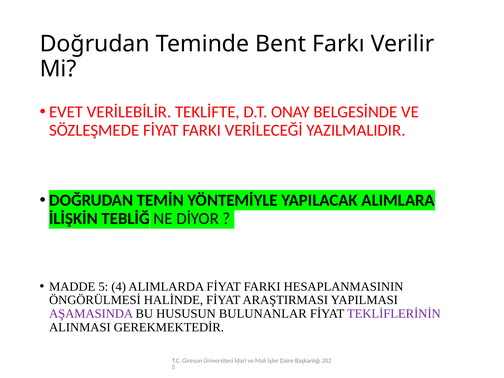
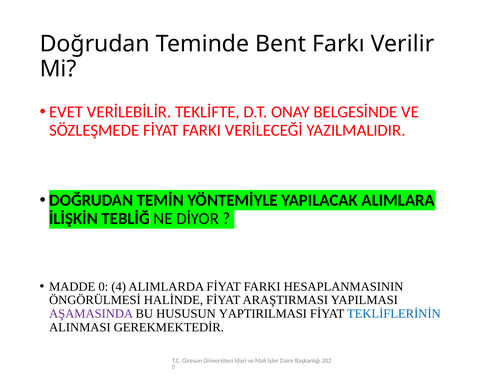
MADDE 5: 5 -> 0
BULUNANLAR: BULUNANLAR -> YAPTIRILMASI
TEKLİFLERİNİN colour: purple -> blue
